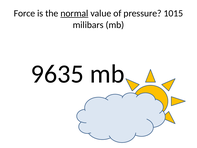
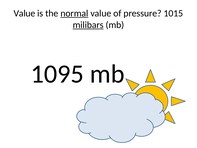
Force at (24, 13): Force -> Value
milibars underline: none -> present
9635: 9635 -> 1095
